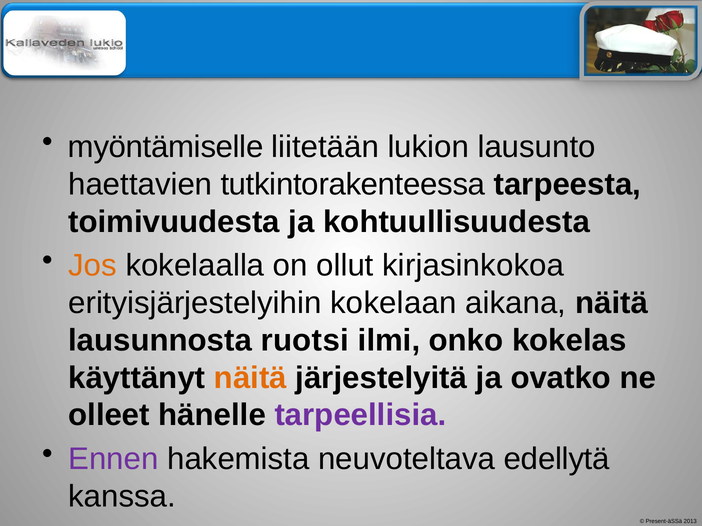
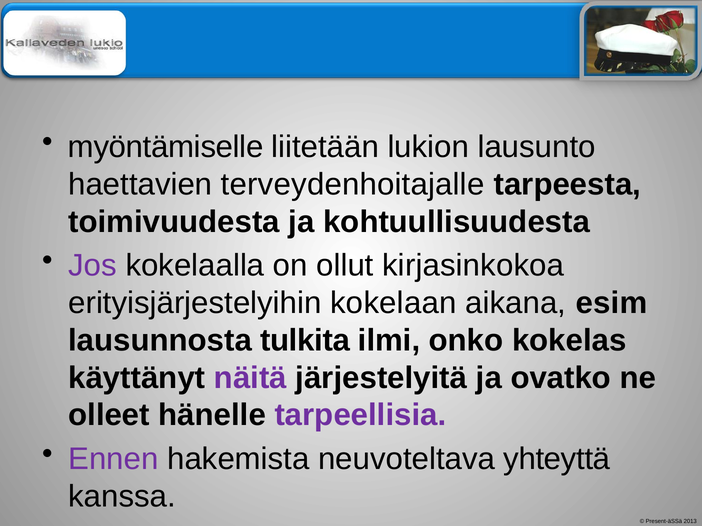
tutkintorakenteessa: tutkintorakenteessa -> terveydenhoitajalle
Jos colour: orange -> purple
aikana näitä: näitä -> esim
ruotsi: ruotsi -> tulkita
näitä at (250, 378) colour: orange -> purple
edellytä: edellytä -> yhteyttä
